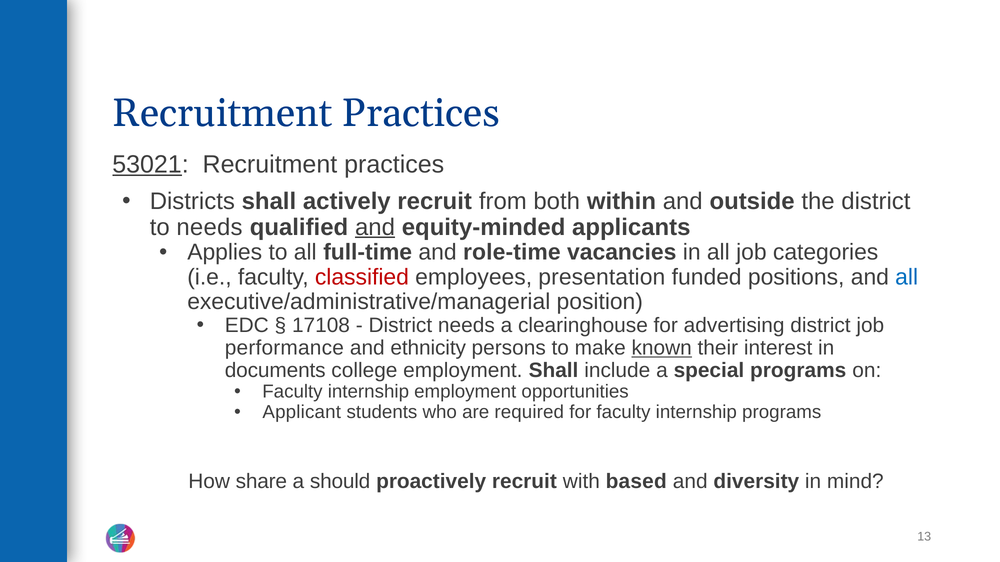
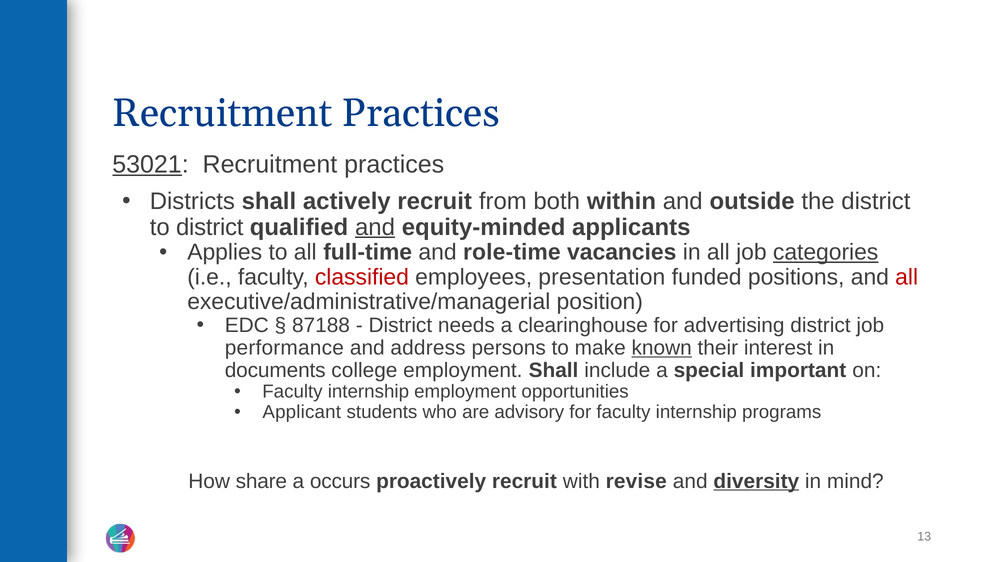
to needs: needs -> district
categories underline: none -> present
all at (907, 277) colour: blue -> red
17108: 17108 -> 87188
ethnicity: ethnicity -> address
special programs: programs -> important
required: required -> advisory
should: should -> occurs
based: based -> revise
diversity underline: none -> present
